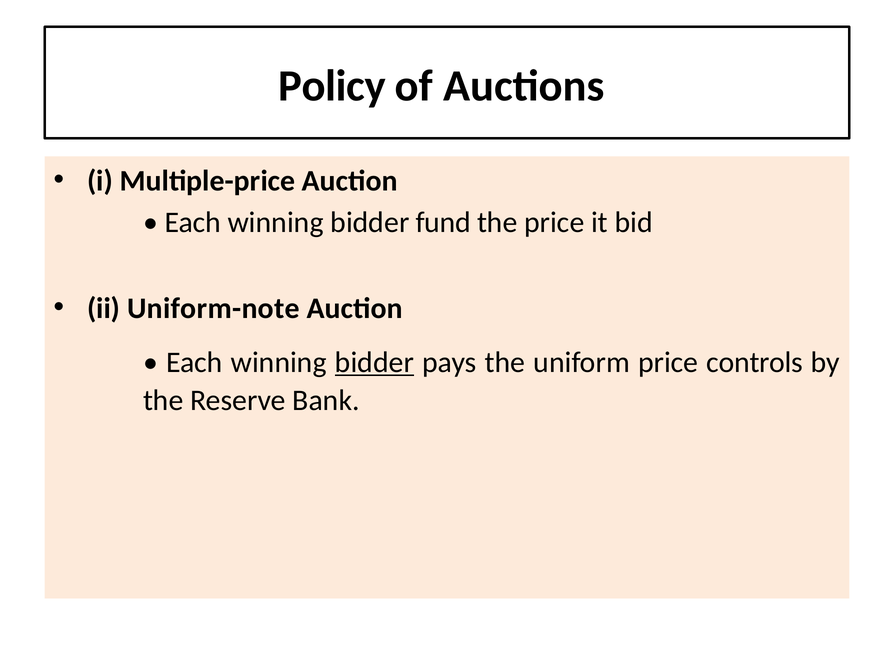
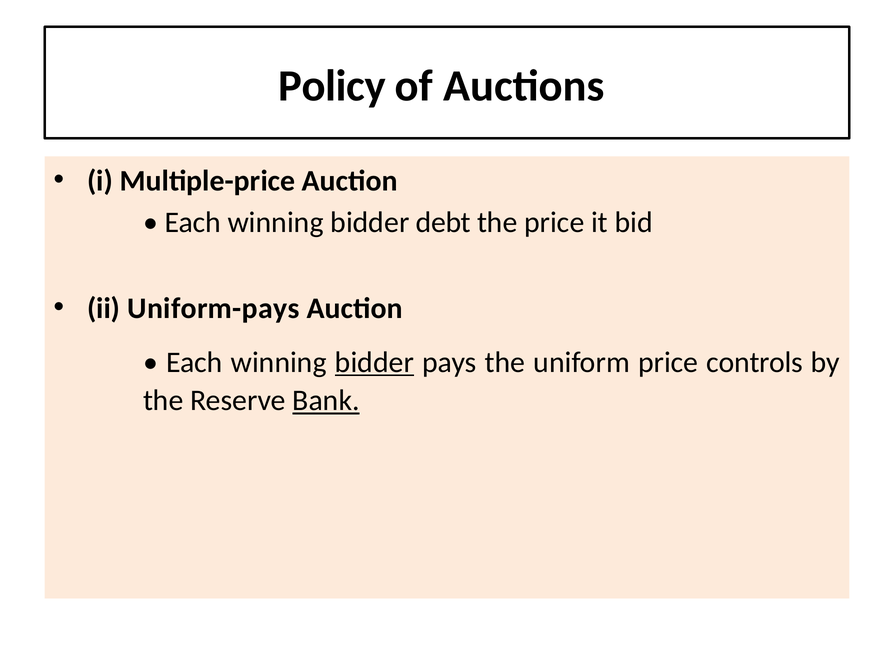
fund: fund -> debt
Uniform-note: Uniform-note -> Uniform-pays
Bank underline: none -> present
